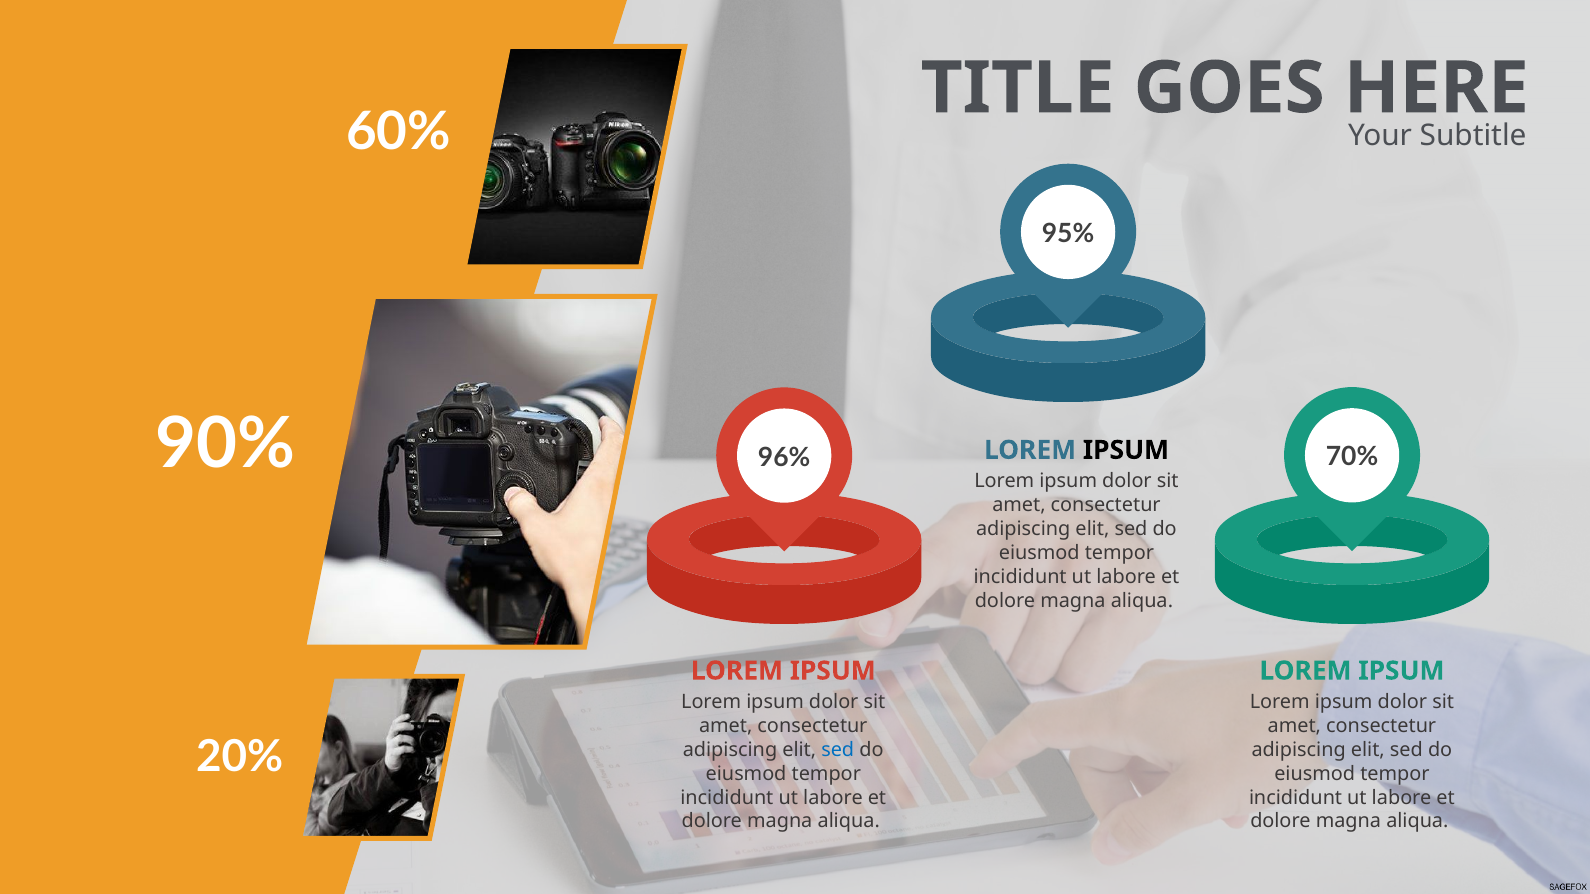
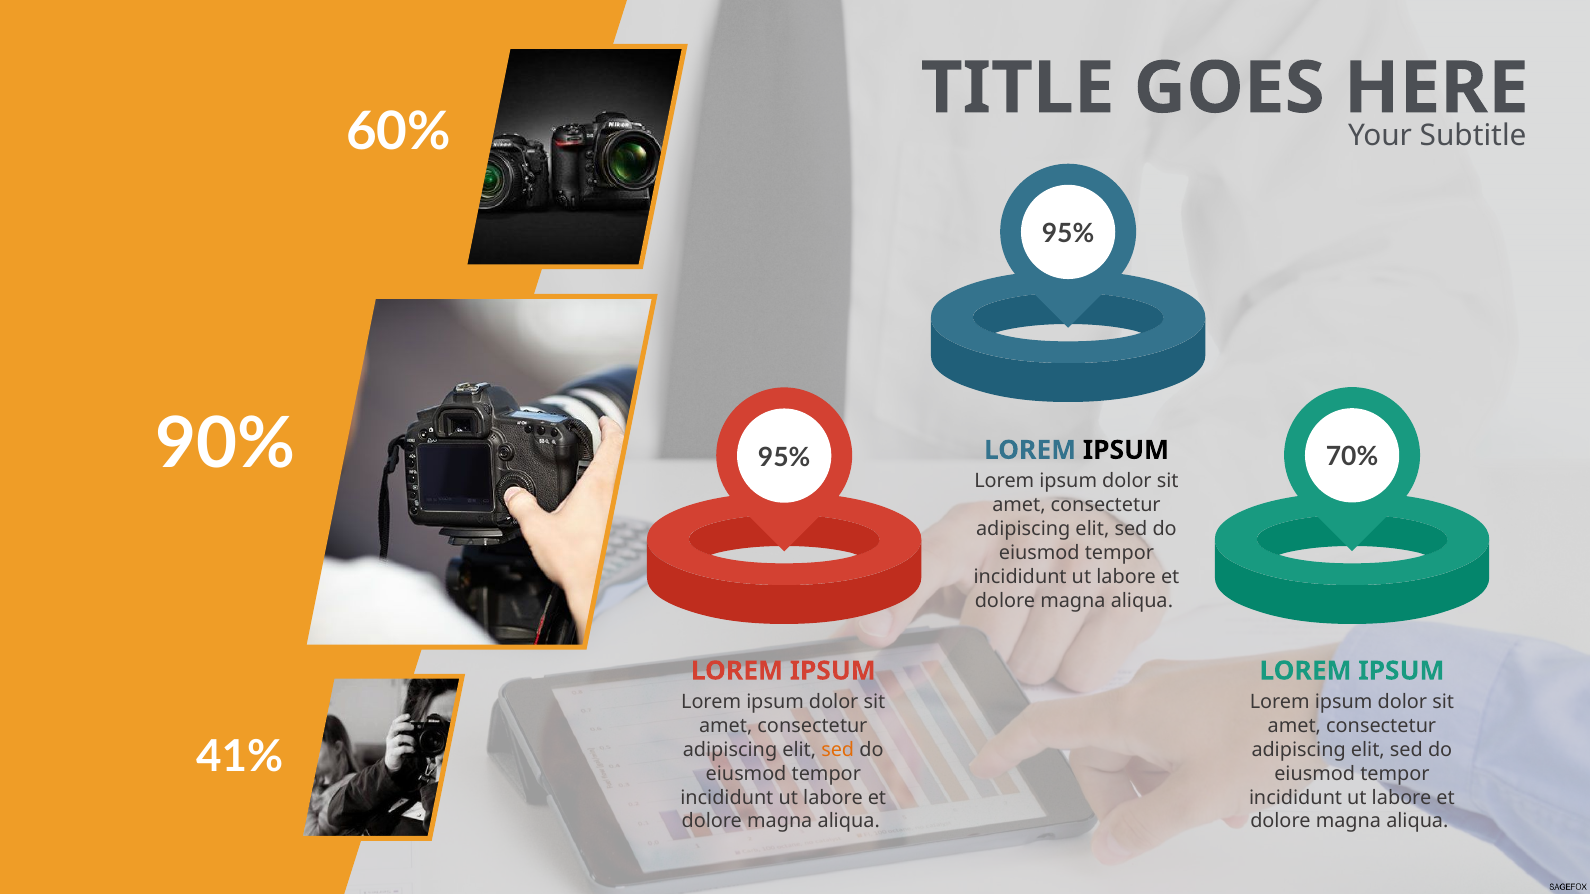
96% at (784, 458): 96% -> 95%
20%: 20% -> 41%
sed at (838, 750) colour: blue -> orange
